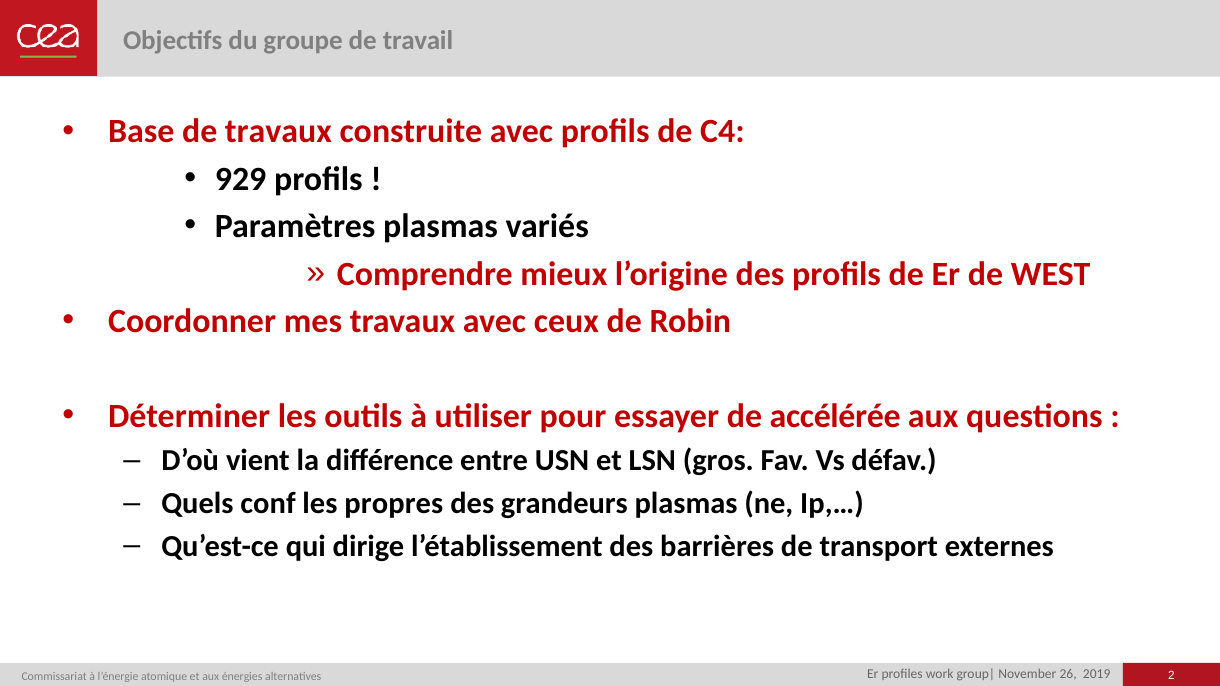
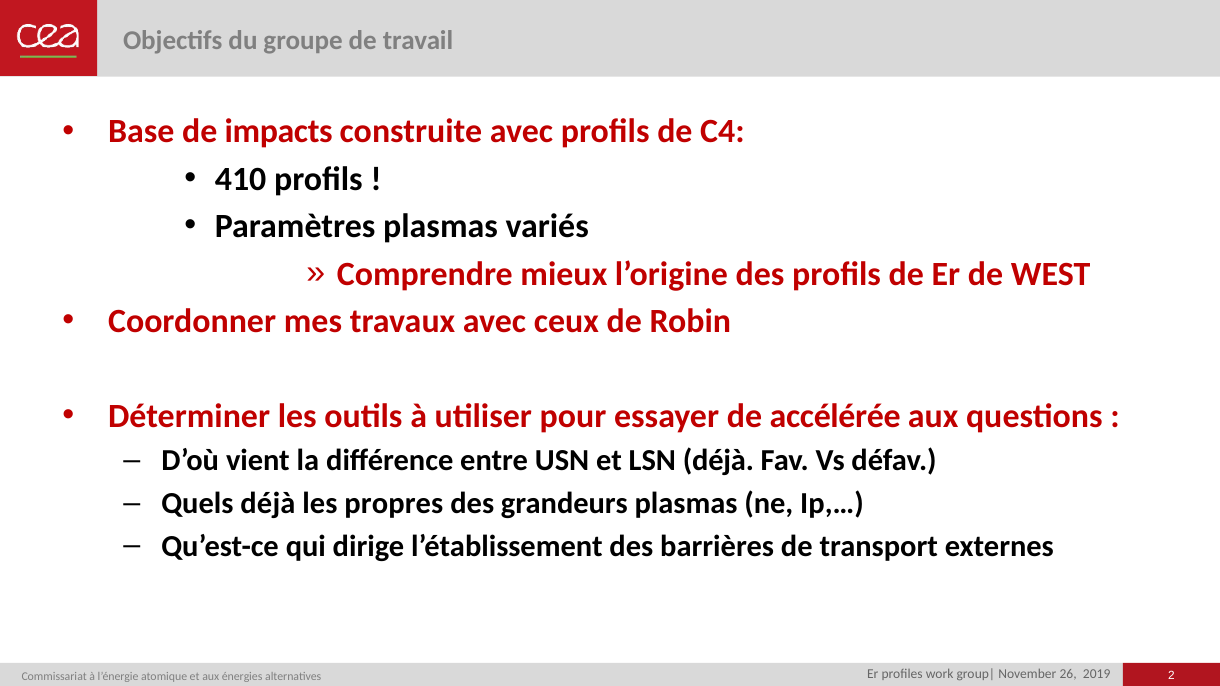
de travaux: travaux -> impacts
929: 929 -> 410
LSN gros: gros -> déjà
Quels conf: conf -> déjà
